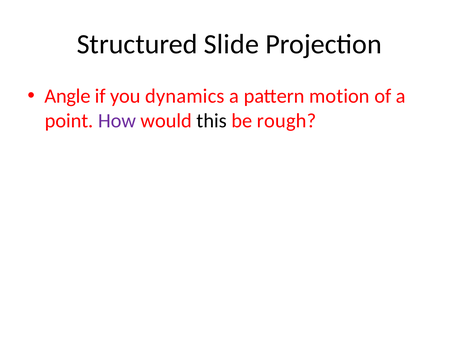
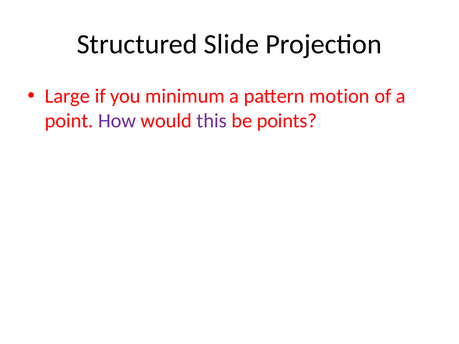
Angle: Angle -> Large
dynamics: dynamics -> minimum
this colour: black -> purple
rough: rough -> points
